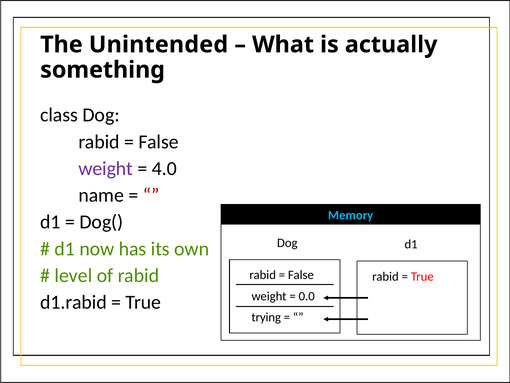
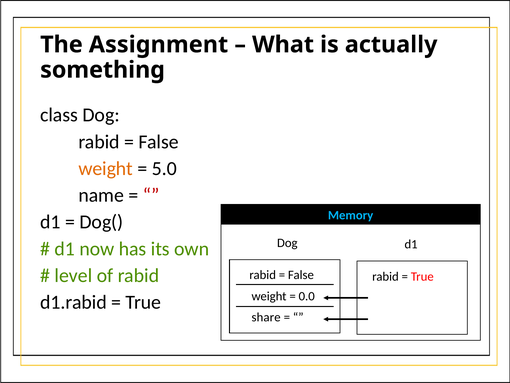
Unintended: Unintended -> Assignment
weight at (106, 168) colour: purple -> orange
4.0: 4.0 -> 5.0
trying: trying -> share
